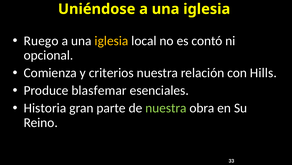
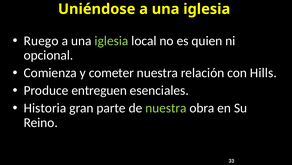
iglesia at (111, 41) colour: yellow -> light green
contó: contó -> quien
criterios: criterios -> cometer
blasfemar: blasfemar -> entreguen
